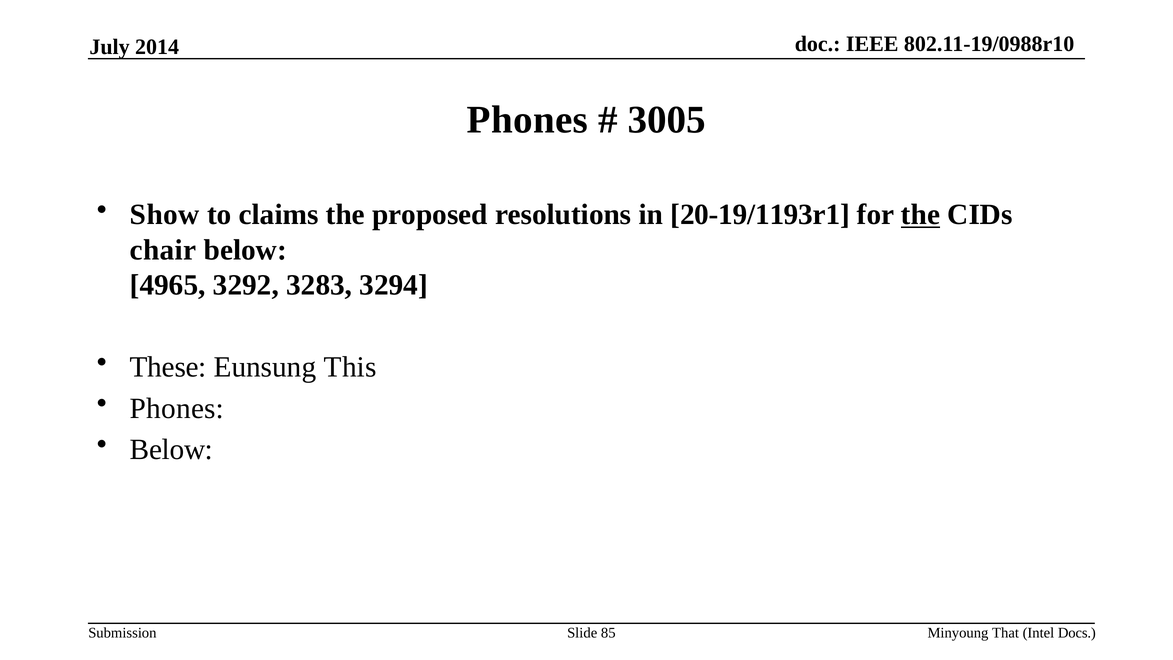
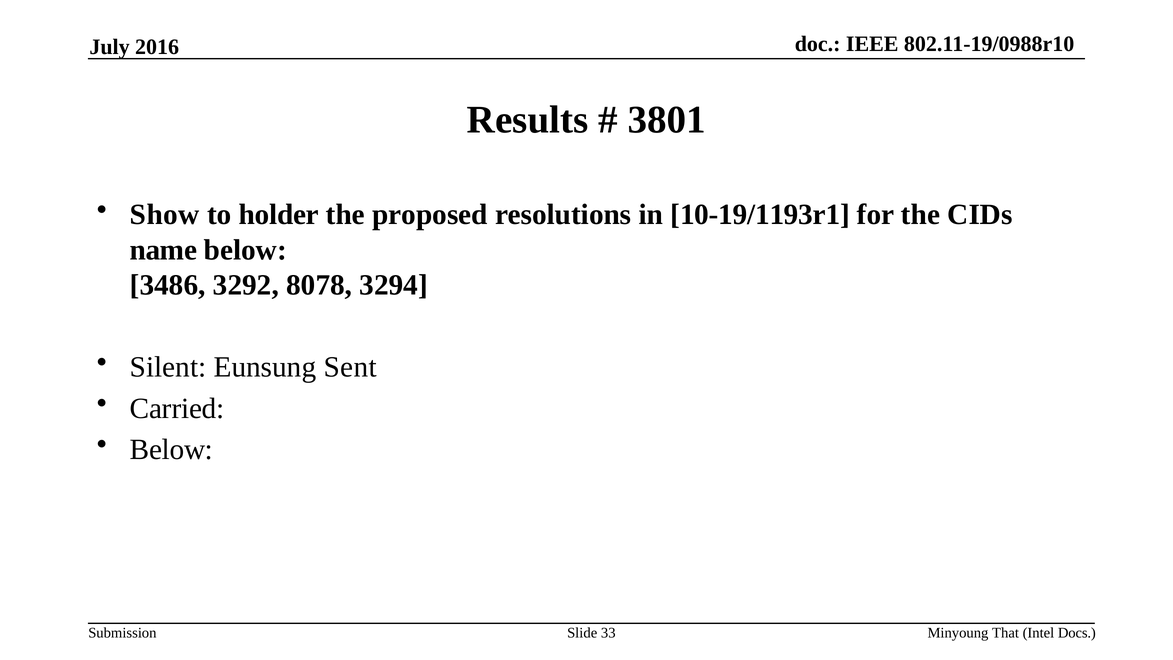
2014: 2014 -> 2016
Phones at (528, 120): Phones -> Results
3005: 3005 -> 3801
claims: claims -> holder
20-19/1193r1: 20-19/1193r1 -> 10-19/1193r1
the at (921, 215) underline: present -> none
chair: chair -> name
4965: 4965 -> 3486
3283: 3283 -> 8078
These: These -> Silent
This: This -> Sent
Phones at (177, 408): Phones -> Carried
85: 85 -> 33
